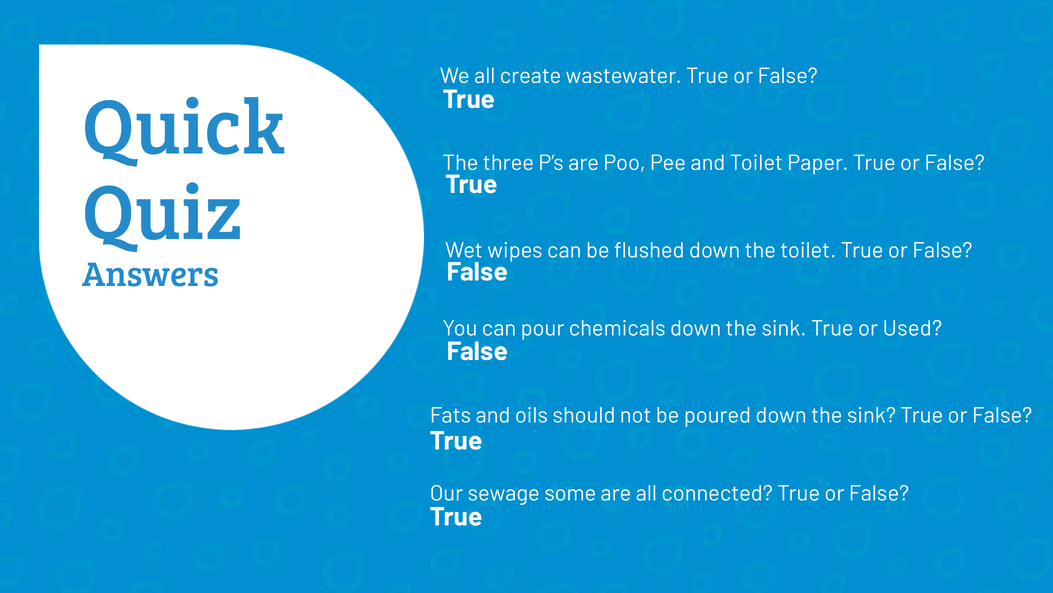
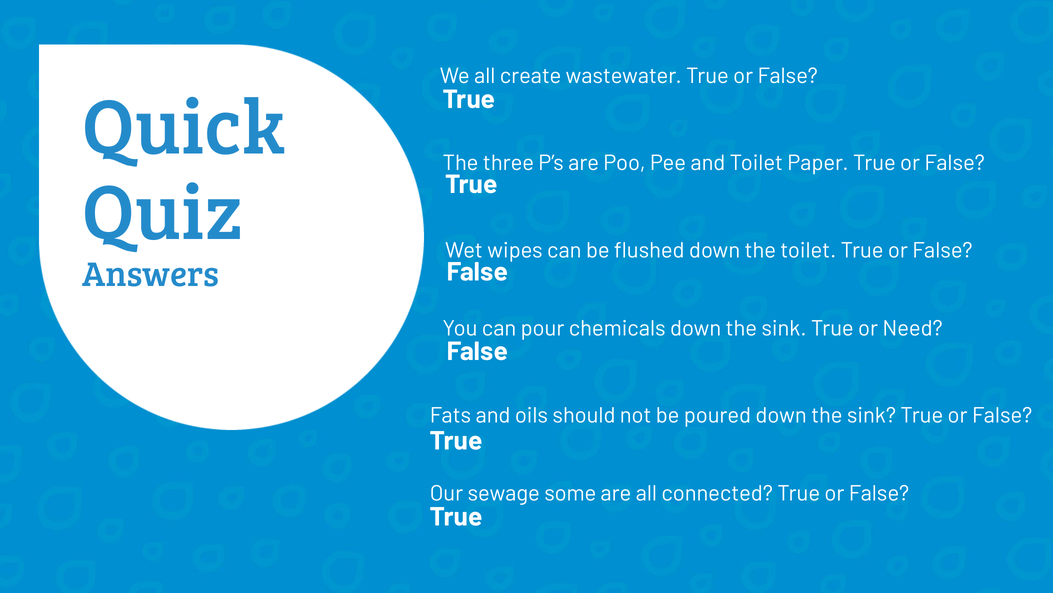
Used: Used -> Need
